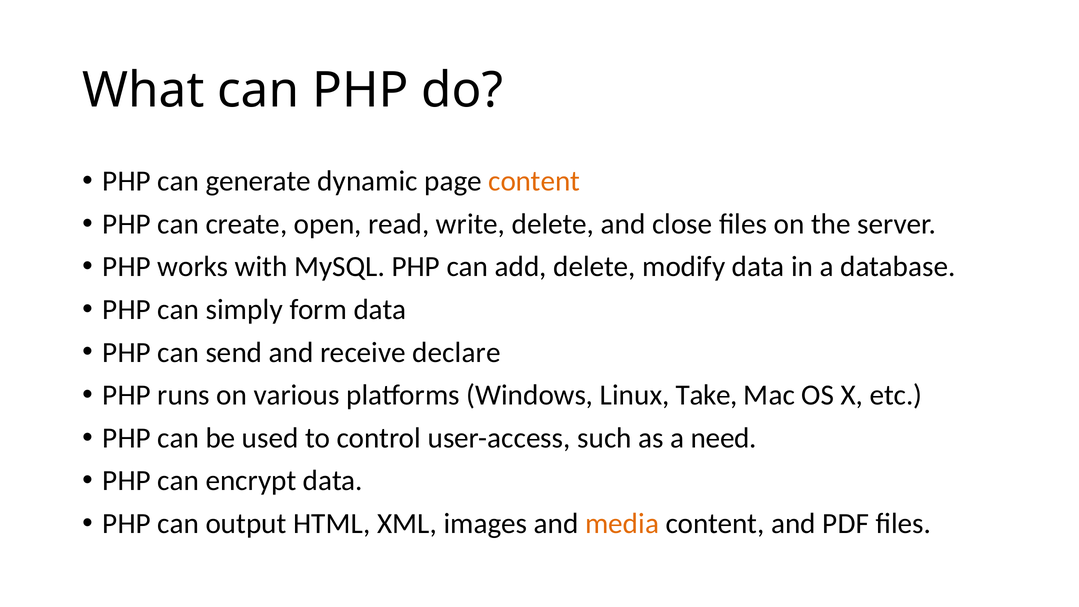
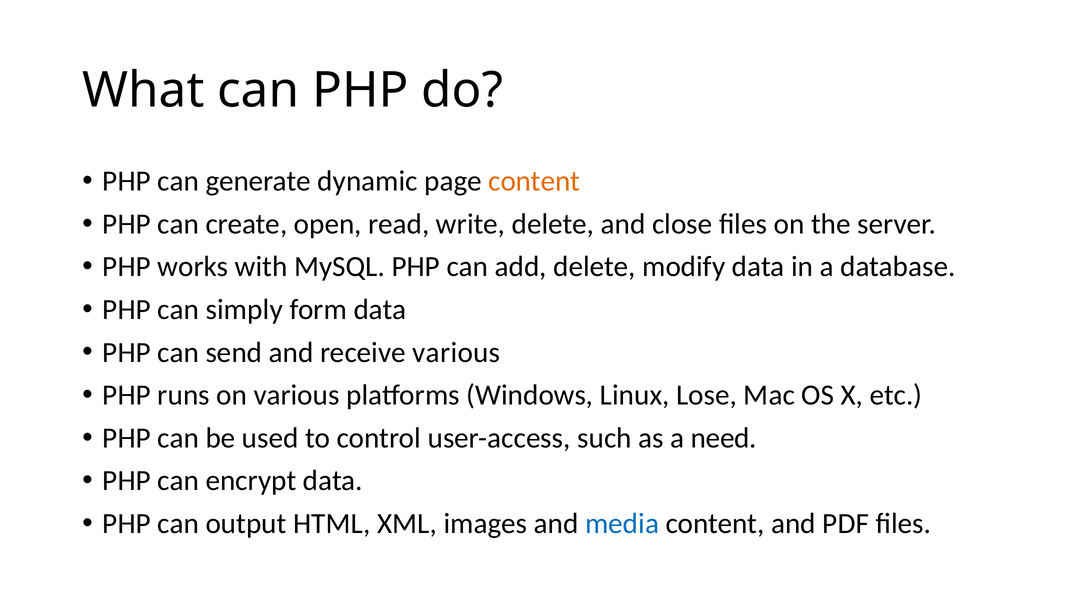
receive declare: declare -> various
Take: Take -> Lose
media colour: orange -> blue
